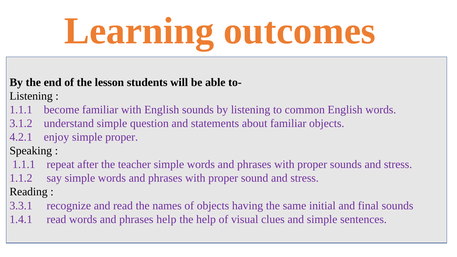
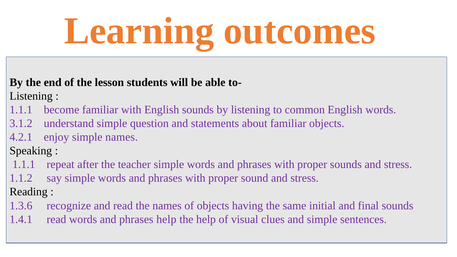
simple proper: proper -> names
3.3.1: 3.3.1 -> 1.3.6
